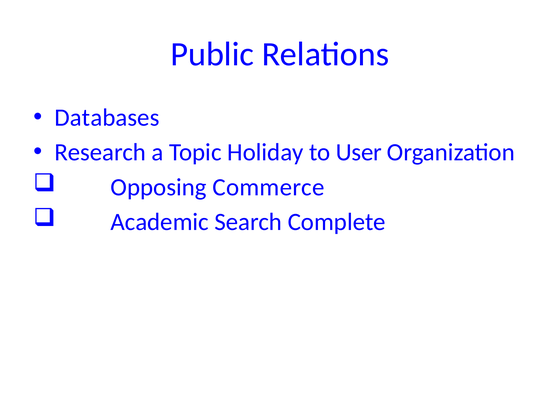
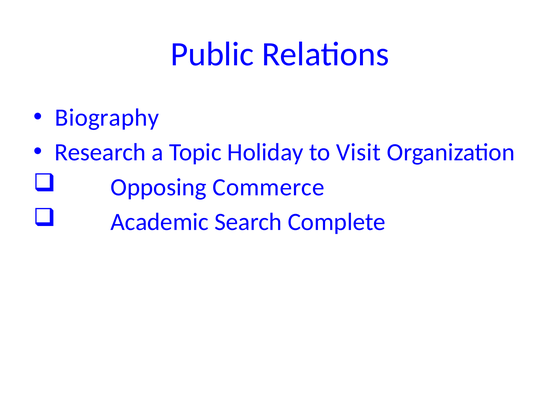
Databases: Databases -> Biography
User: User -> Visit
